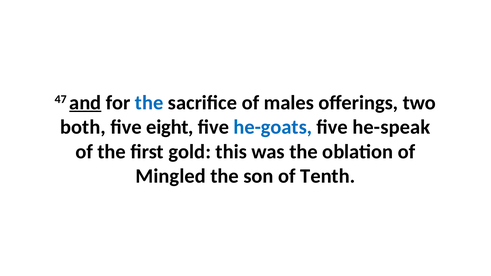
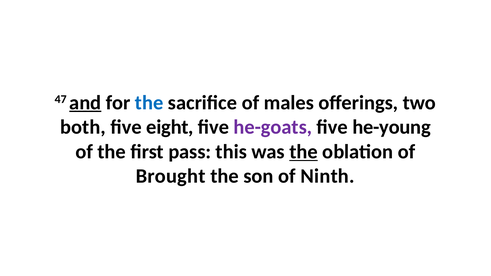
he-goats colour: blue -> purple
he-speak: he-speak -> he-young
gold: gold -> pass
the at (304, 152) underline: none -> present
Mingled: Mingled -> Brought
Tenth: Tenth -> Ninth
